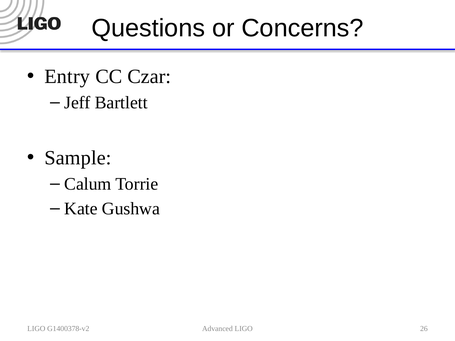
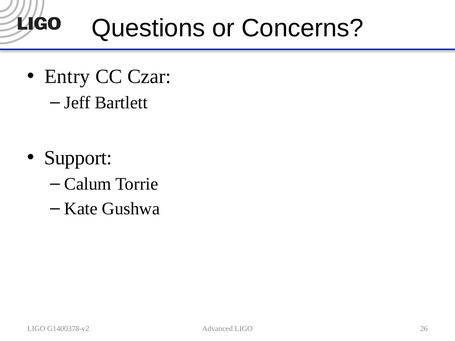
Sample: Sample -> Support
